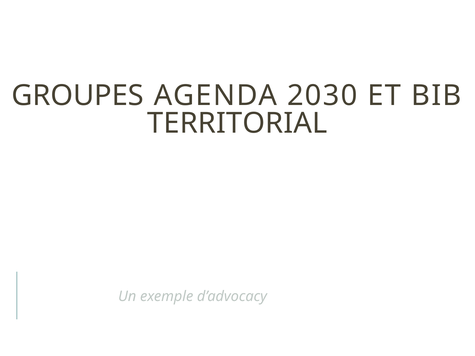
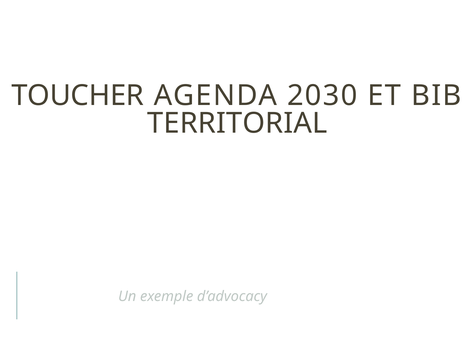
GROUPES: GROUPES -> TOUCHER
